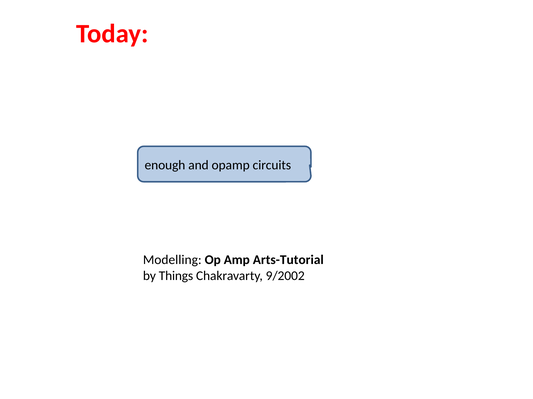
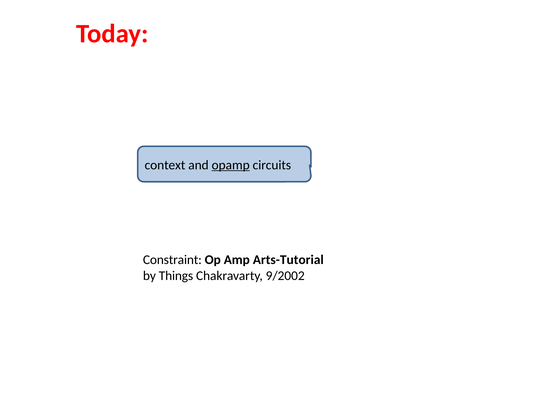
enough: enough -> context
opamp underline: none -> present
Modelling: Modelling -> Constraint
